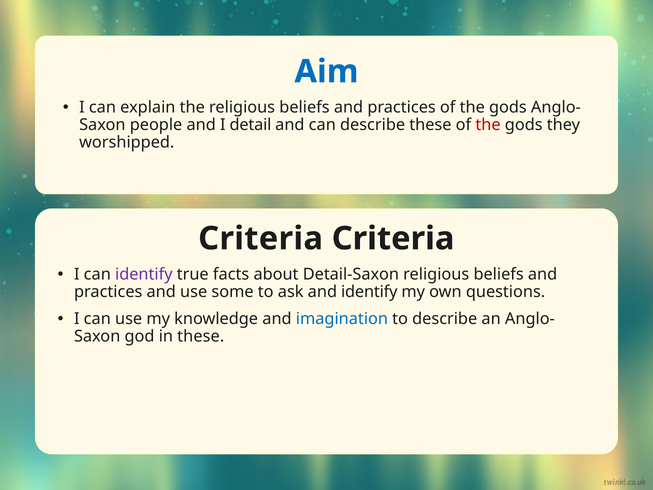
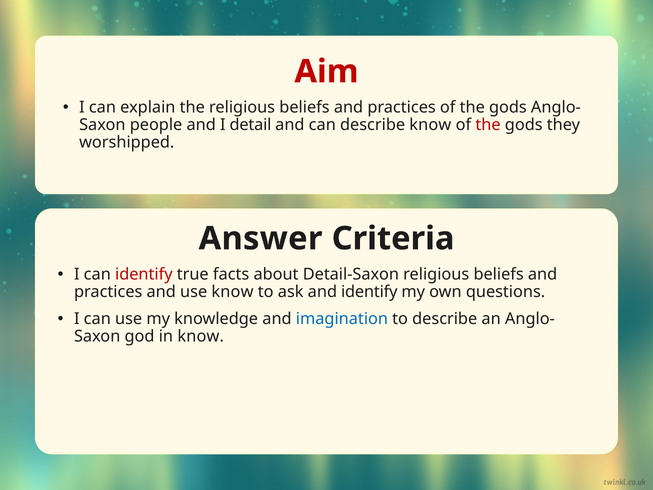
Aim colour: blue -> red
describe these: these -> know
Criteria at (261, 238): Criteria -> Answer
identify at (144, 274) colour: purple -> red
use some: some -> know
in these: these -> know
